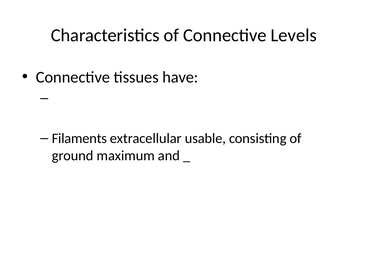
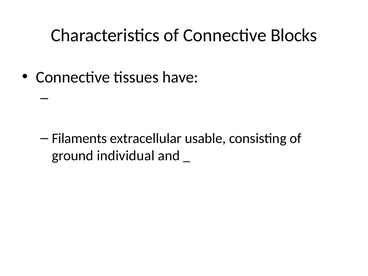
Levels: Levels -> Blocks
maximum: maximum -> individual
